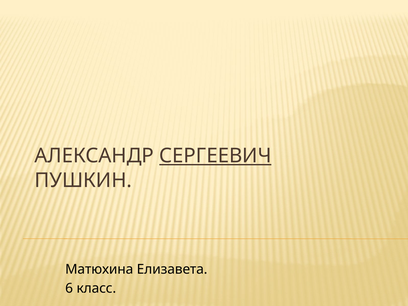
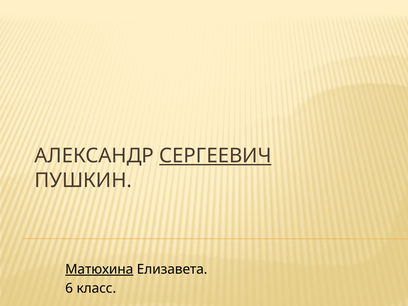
Матюхина underline: none -> present
